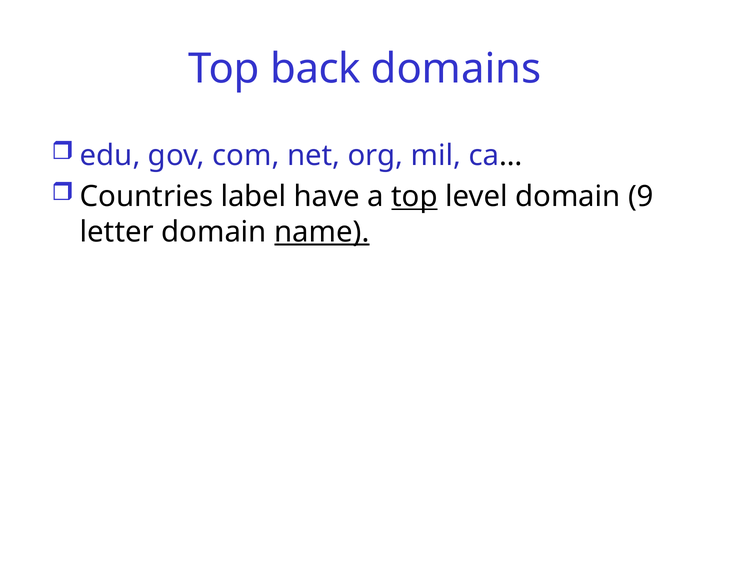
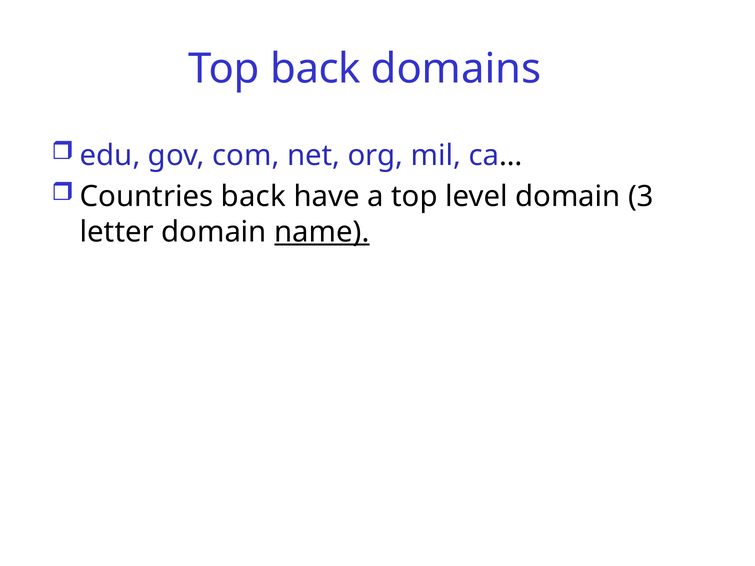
Countries label: label -> back
top at (415, 197) underline: present -> none
9: 9 -> 3
